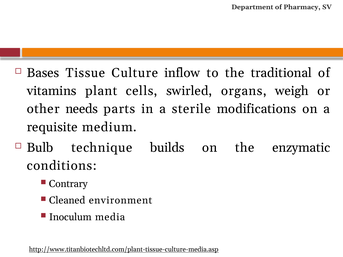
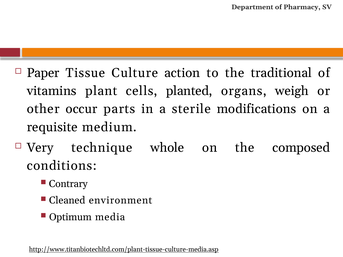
Bases: Bases -> Paper
inflow: inflow -> action
swirled: swirled -> planted
needs: needs -> occur
Bulb: Bulb -> Very
builds: builds -> whole
enzymatic: enzymatic -> composed
Inoculum: Inoculum -> Optimum
